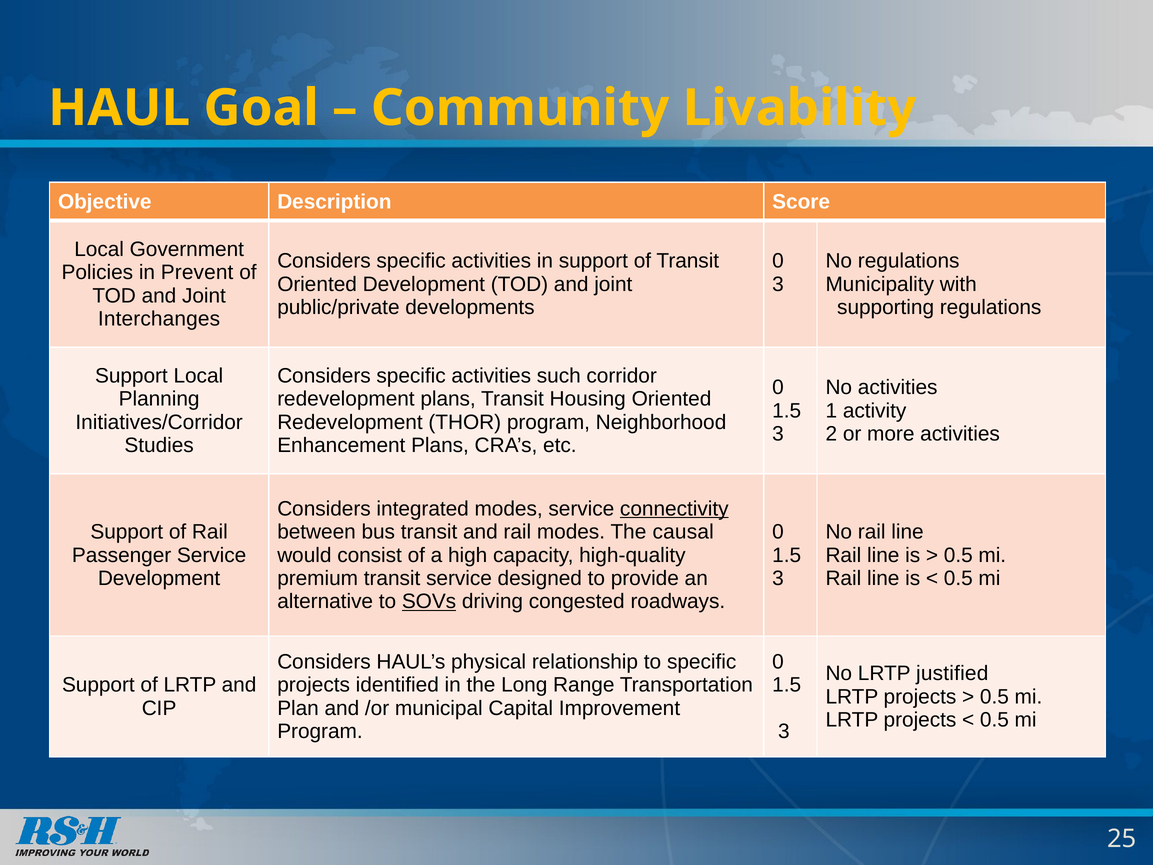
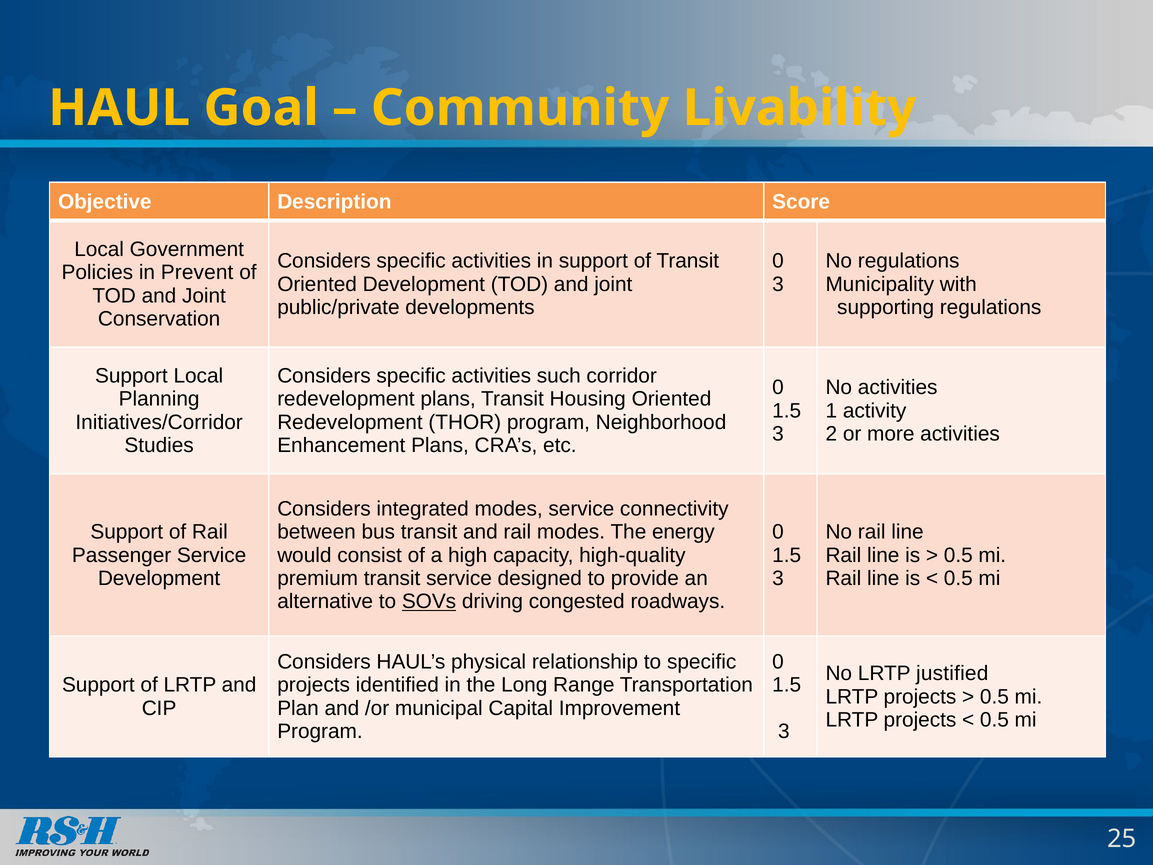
Interchanges: Interchanges -> Conservation
connectivity underline: present -> none
causal: causal -> energy
